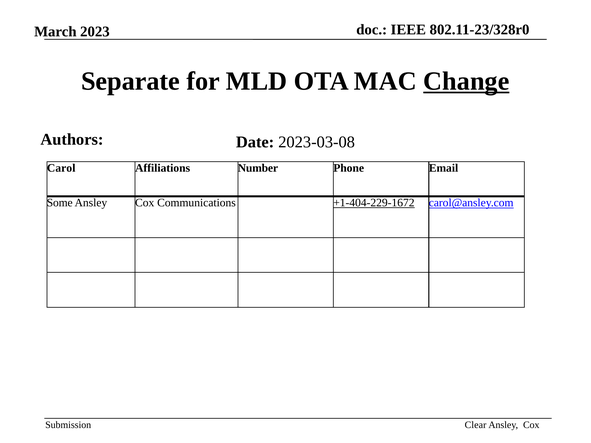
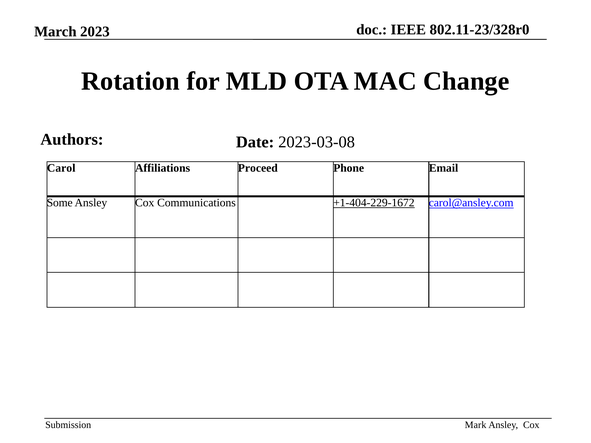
Separate: Separate -> Rotation
Change underline: present -> none
Number: Number -> Proceed
Clear: Clear -> Mark
